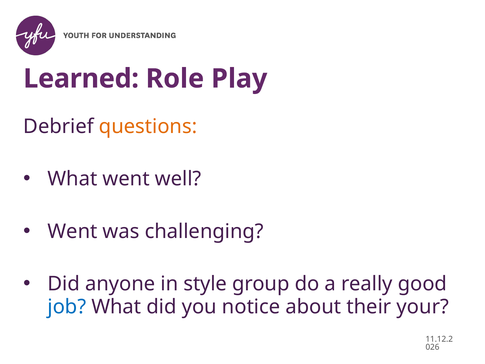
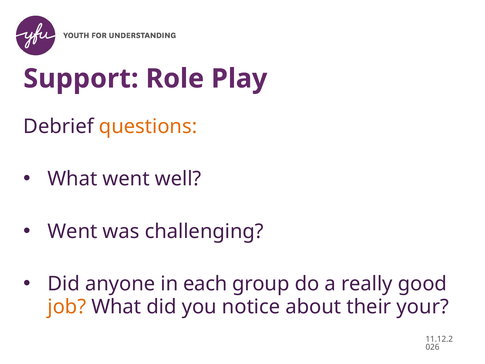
Learned: Learned -> Support
style: style -> each
job colour: blue -> orange
